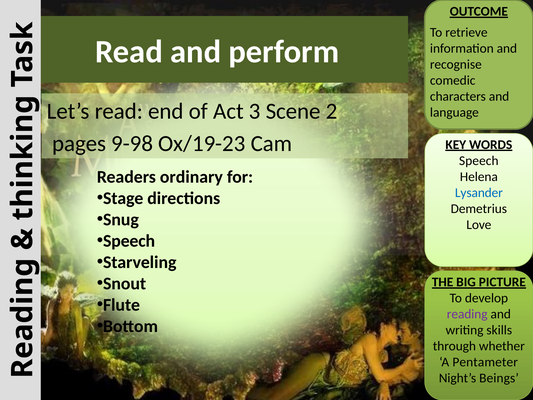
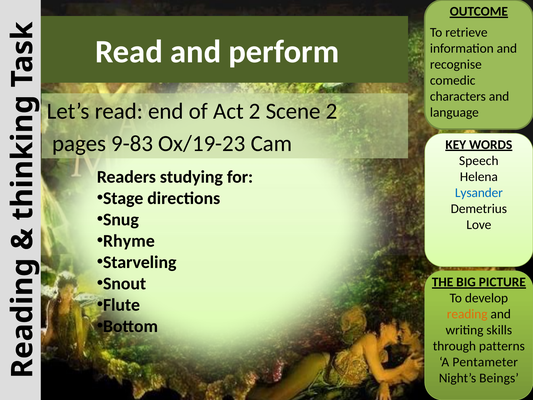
Act 3: 3 -> 2
9-98: 9-98 -> 9-83
ordinary: ordinary -> studying
Speech at (129, 241): Speech -> Rhyme
reading colour: purple -> orange
whether: whether -> patterns
